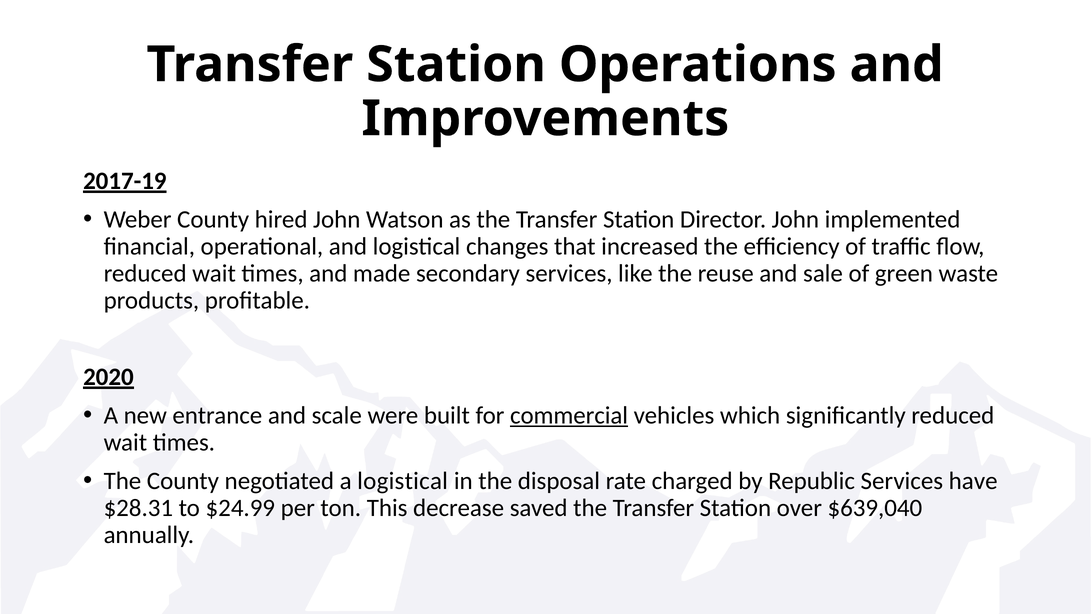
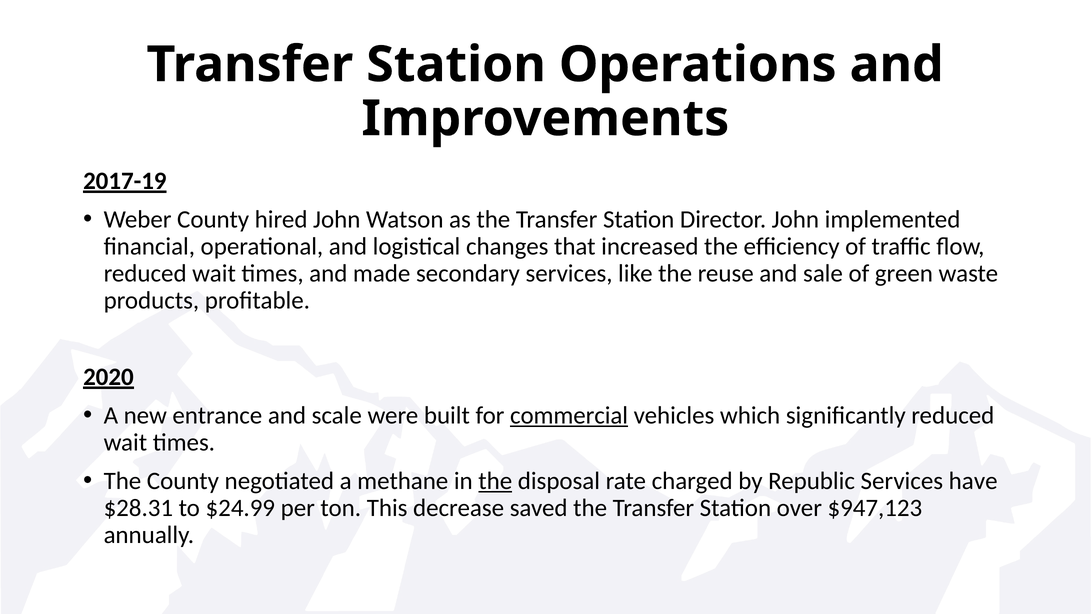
a logistical: logistical -> methane
the at (495, 481) underline: none -> present
$639,040: $639,040 -> $947,123
